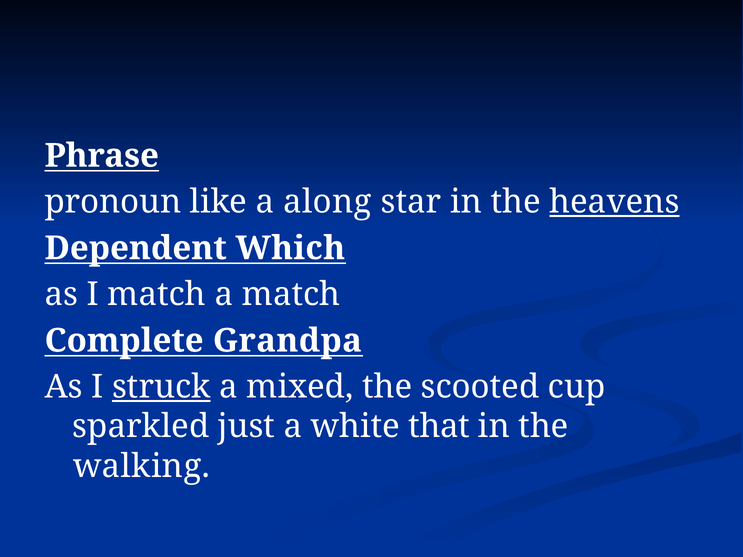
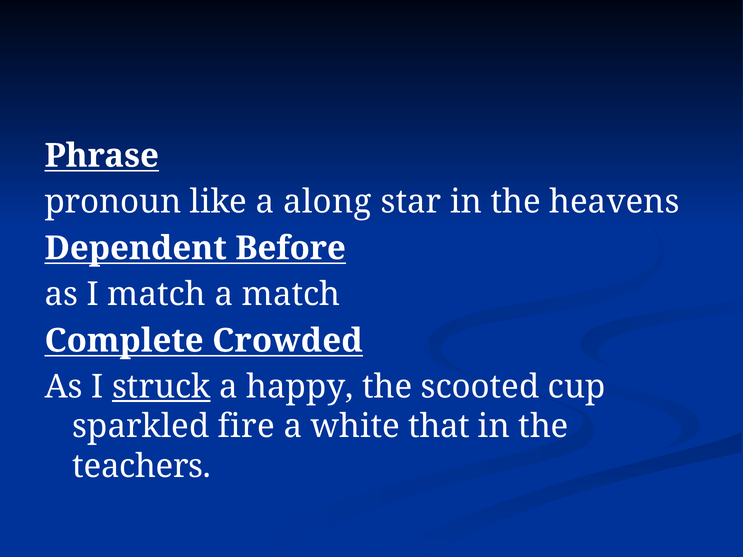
heavens underline: present -> none
Which: Which -> Before
Grandpa: Grandpa -> Crowded
mixed: mixed -> happy
just: just -> fire
walking: walking -> teachers
